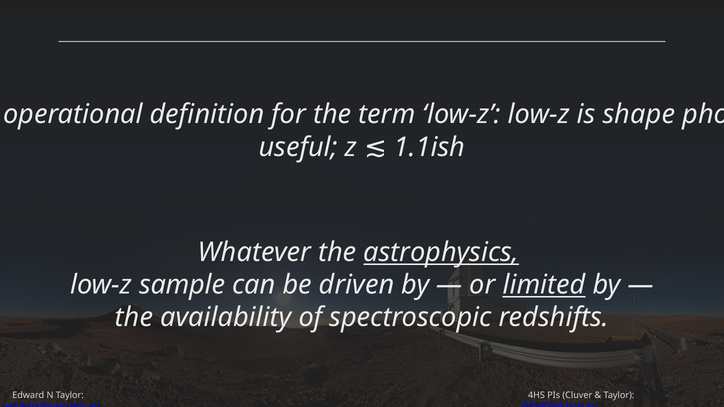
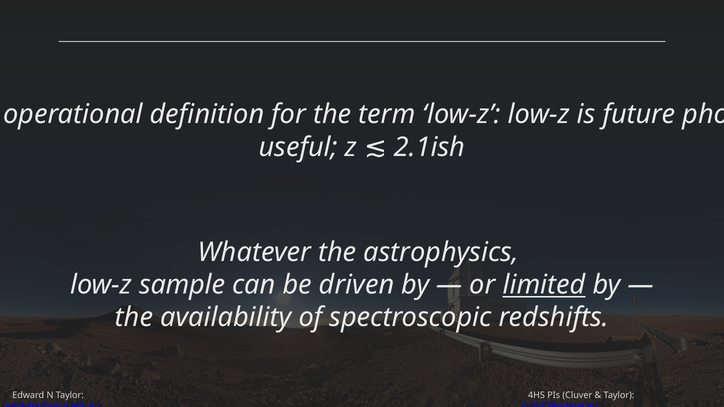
shape: shape -> future
1.1ish: 1.1ish -> 2.1ish
astrophysics underline: present -> none
